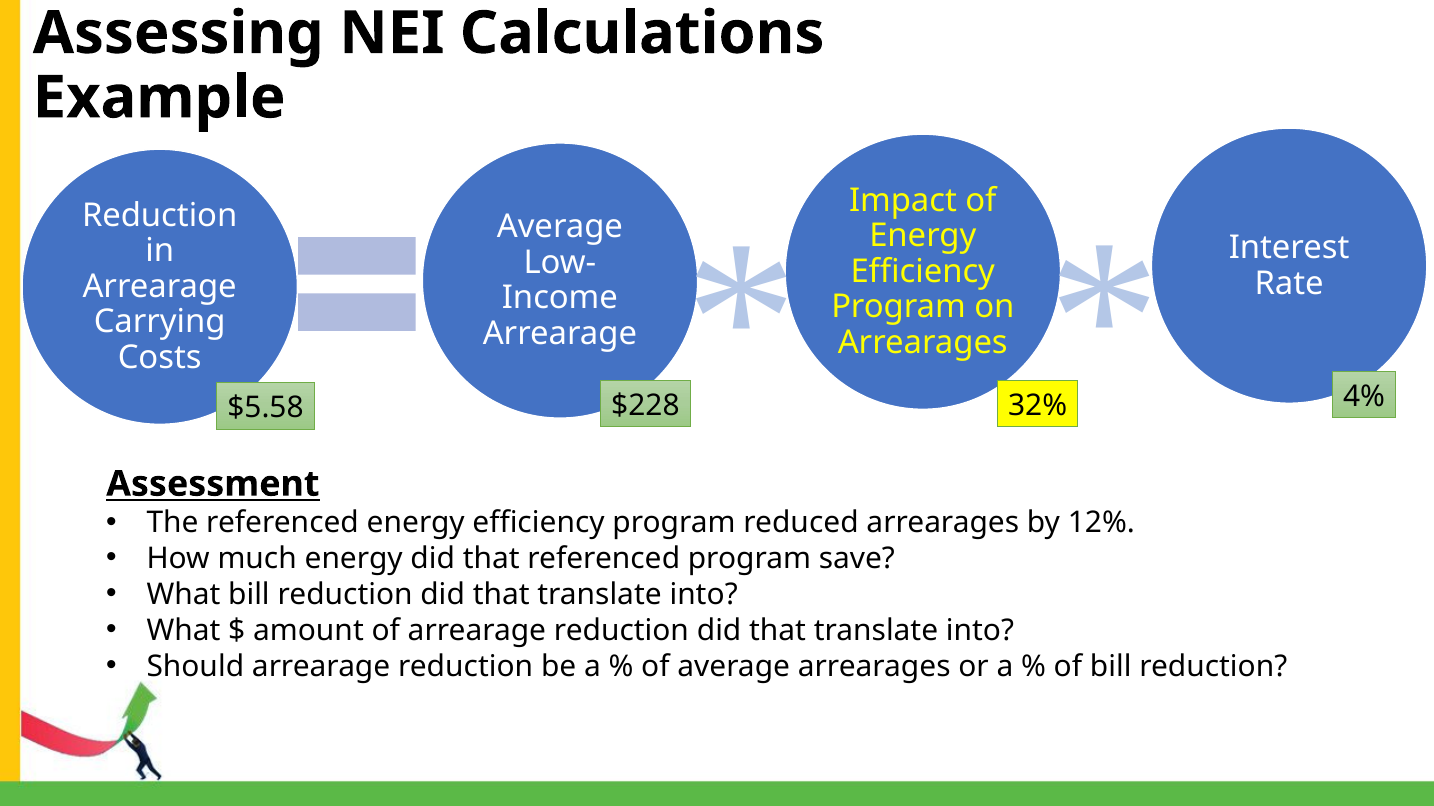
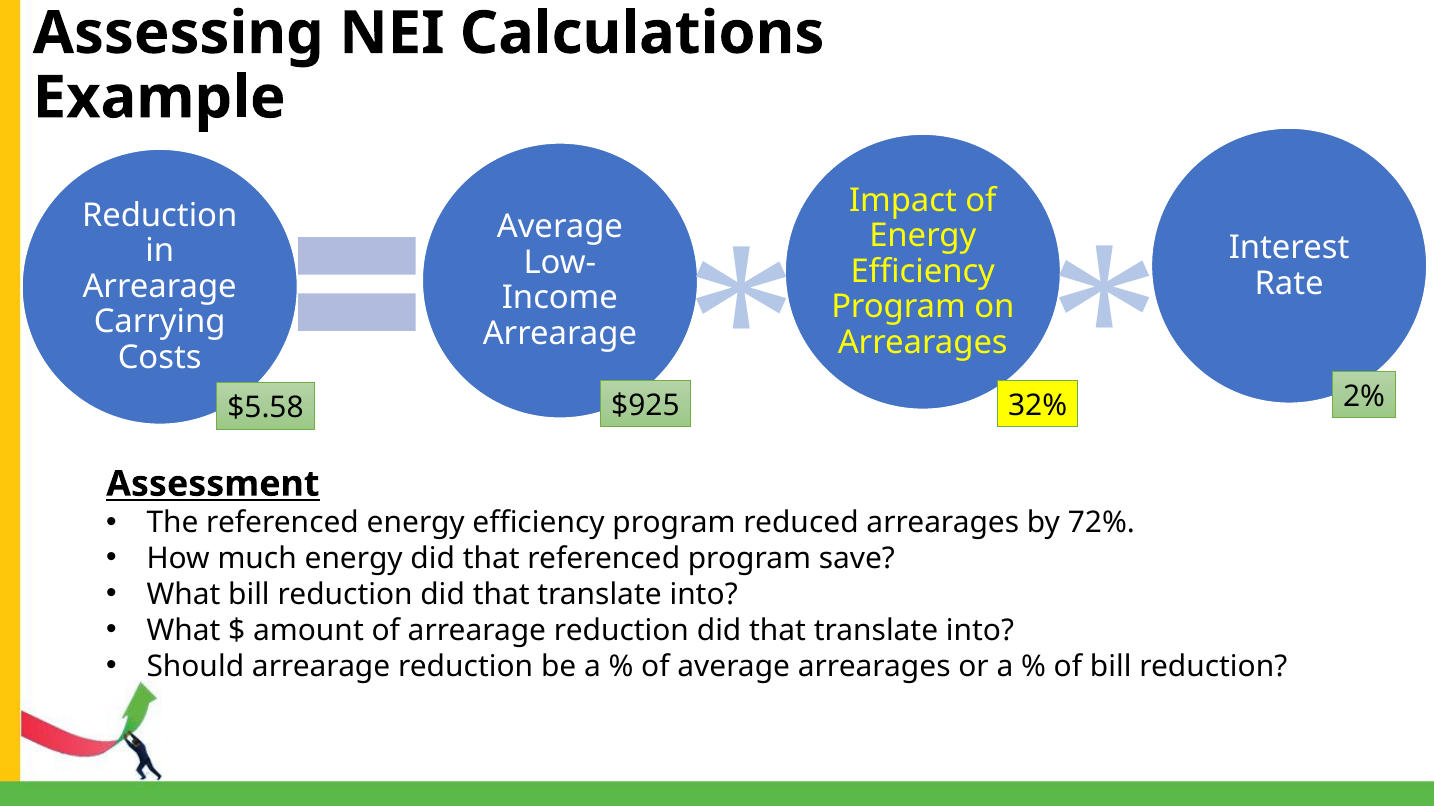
$228: $228 -> $925
4%: 4% -> 2%
12%: 12% -> 72%
